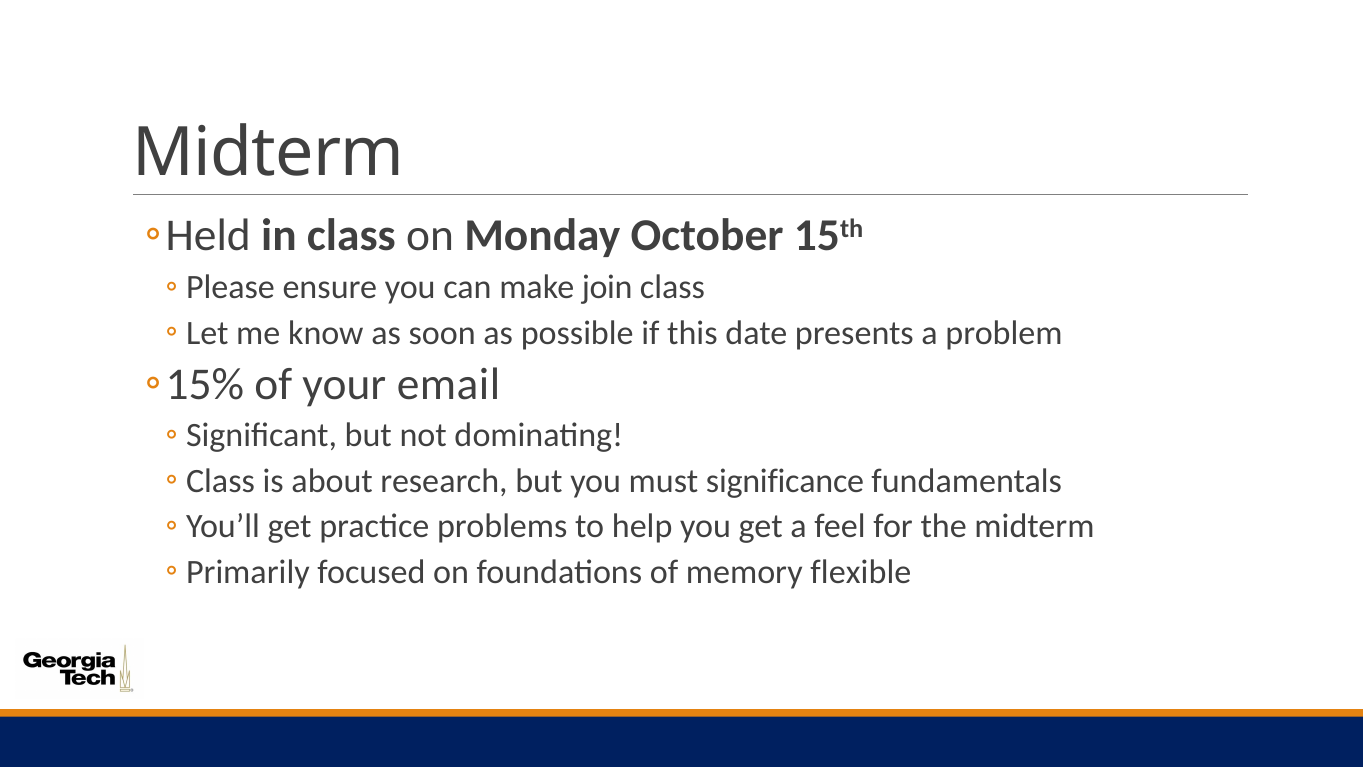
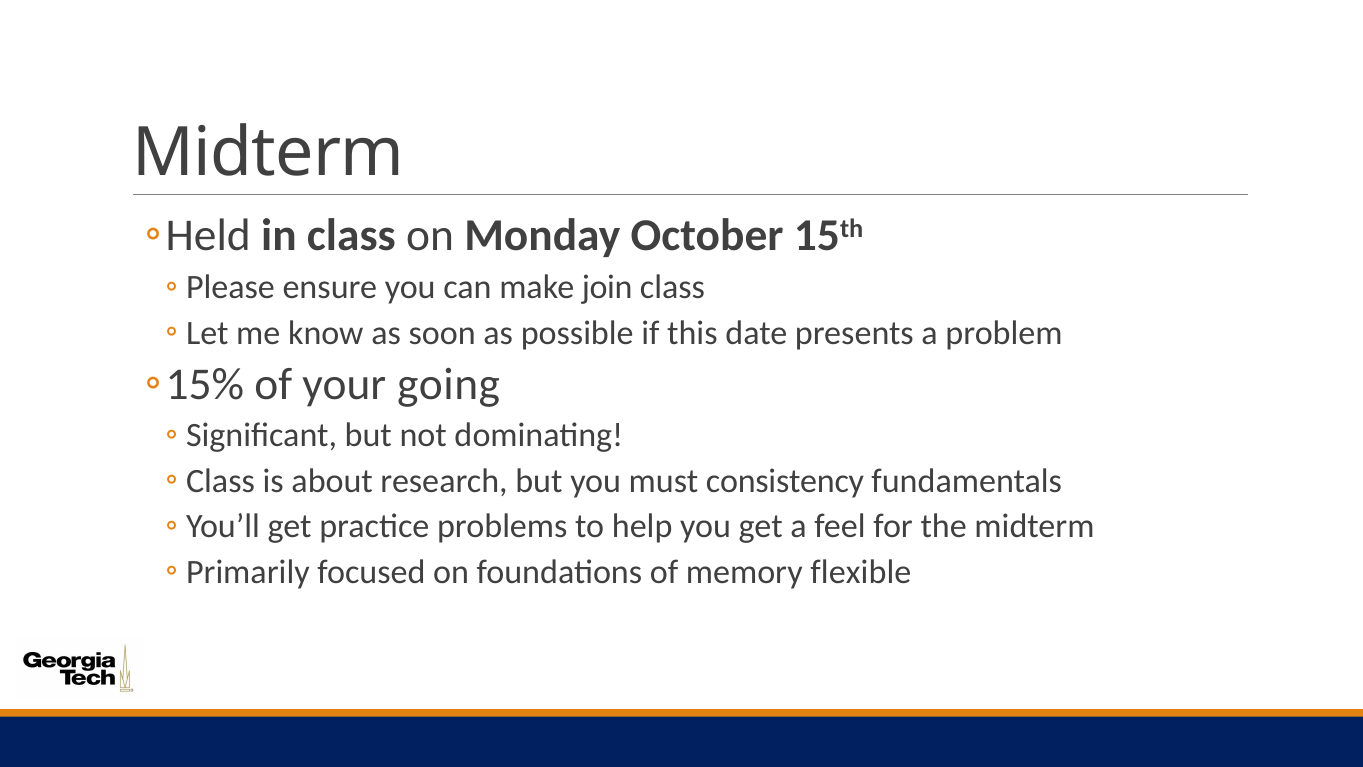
email: email -> going
significance: significance -> consistency
